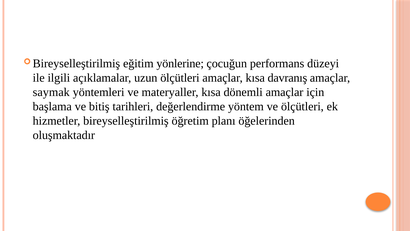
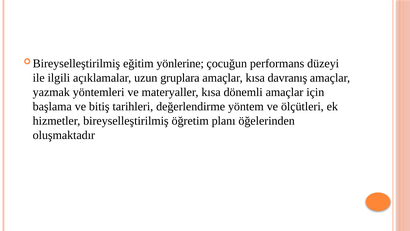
uzun ölçütleri: ölçütleri -> gruplara
saymak: saymak -> yazmak
